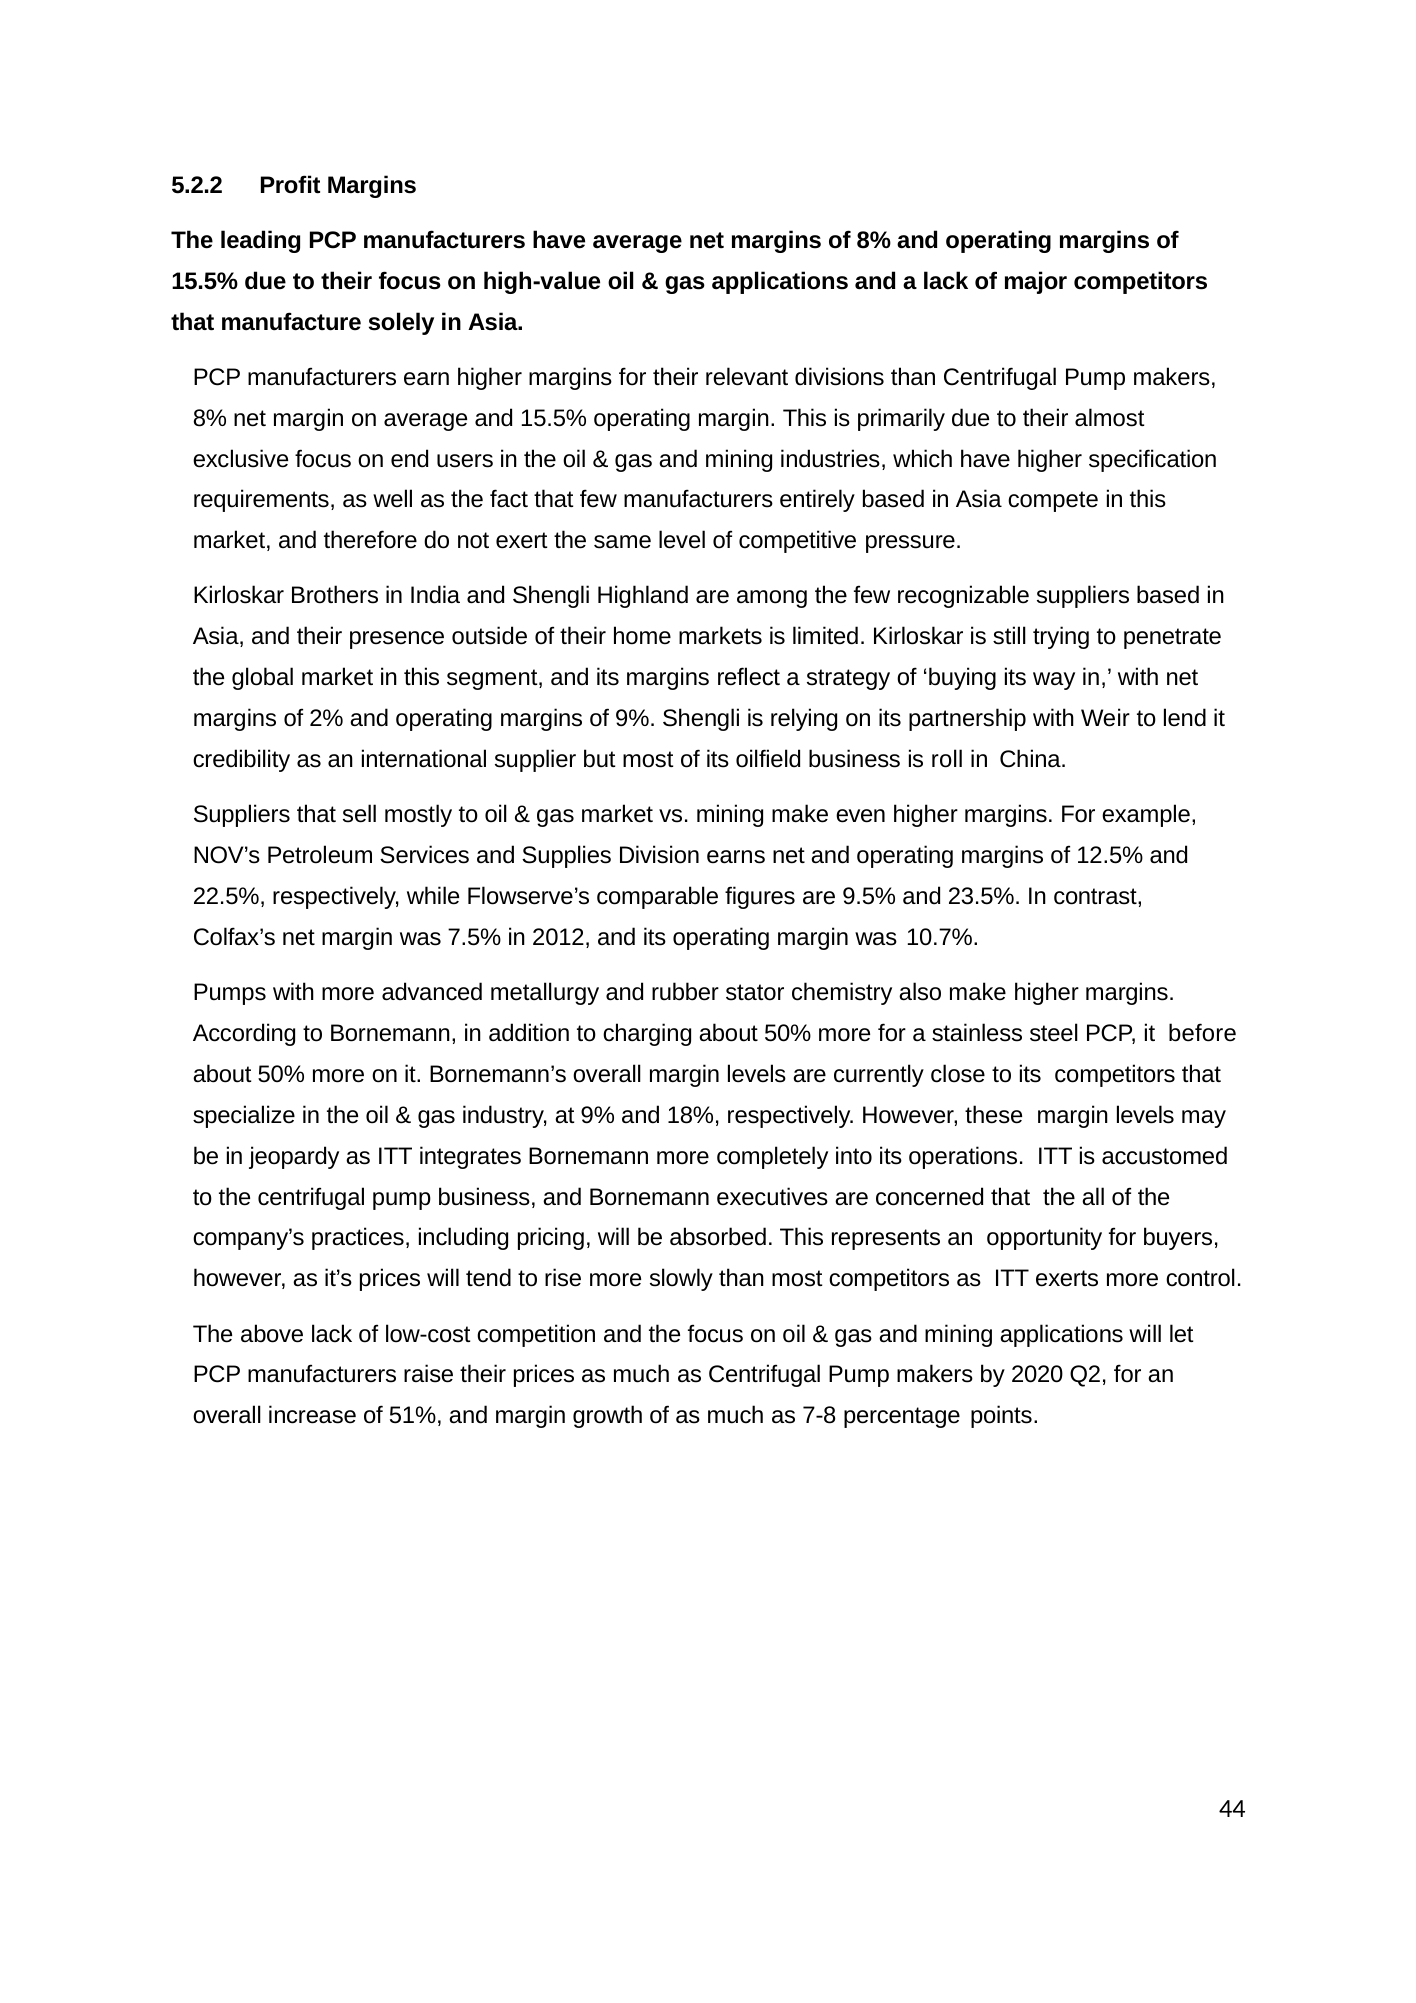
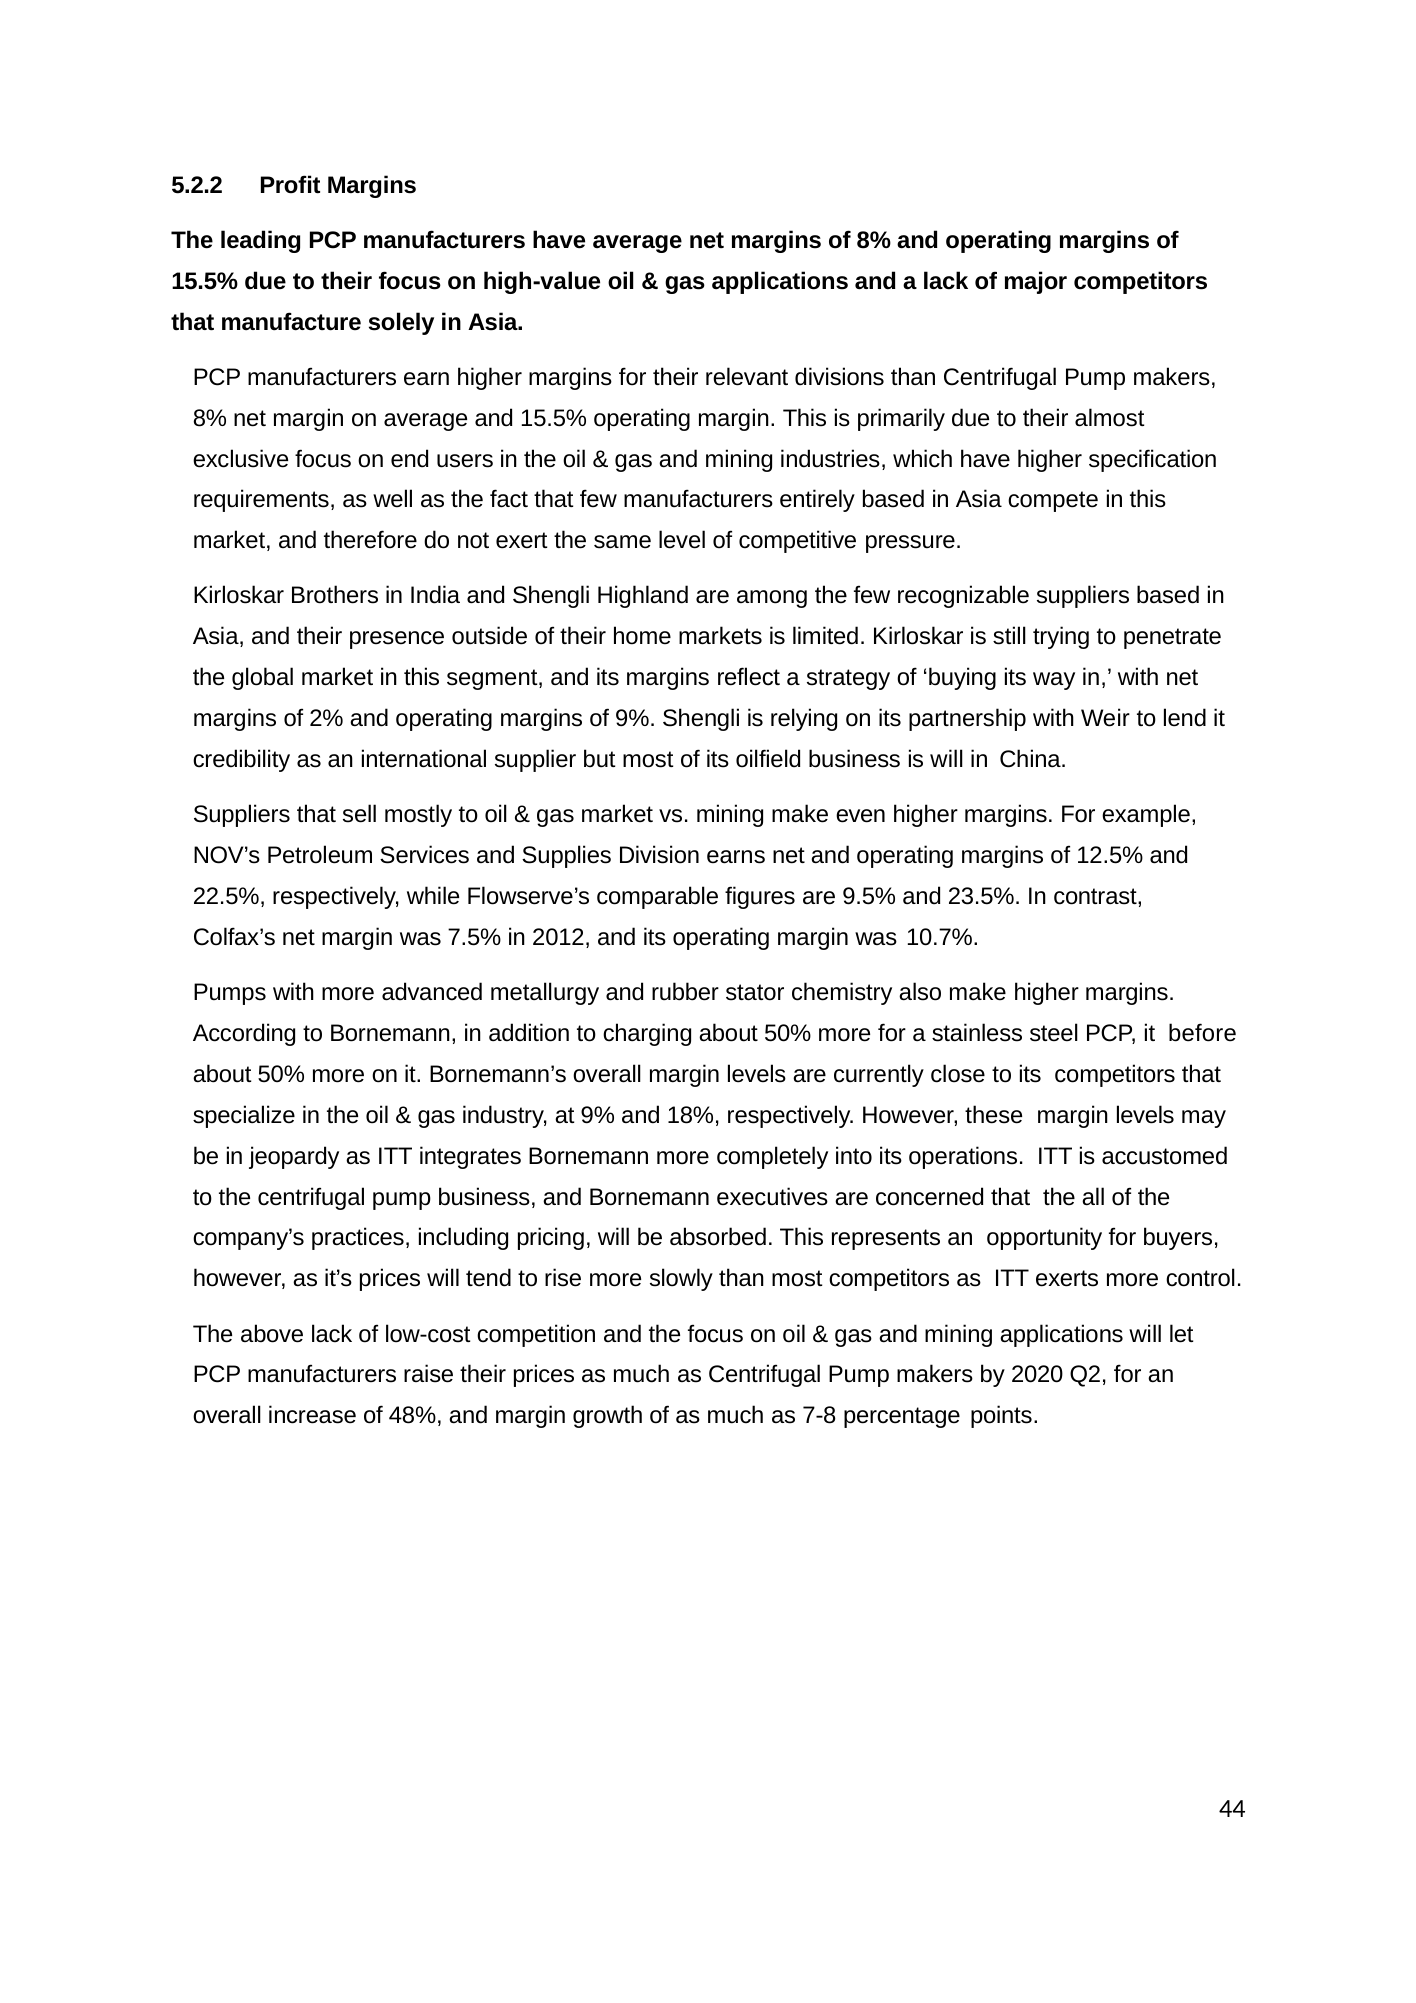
is roll: roll -> will
51%: 51% -> 48%
